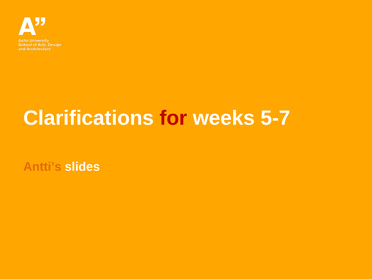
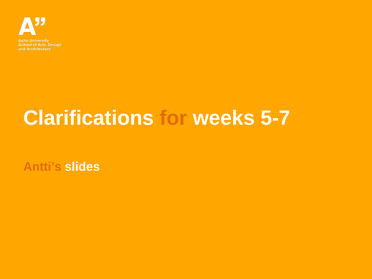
for colour: red -> orange
